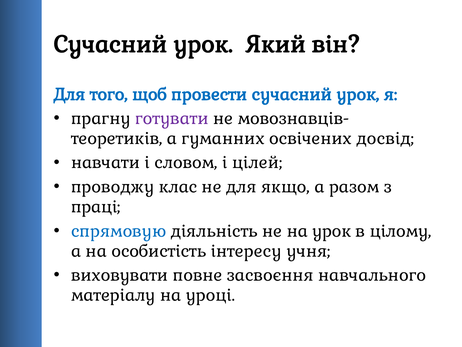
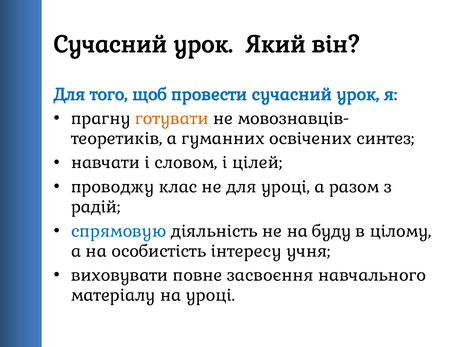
готувати colour: purple -> orange
досвід: досвід -> синтез
для якщо: якщо -> уроці
праці: праці -> радій
на урок: урок -> буду
